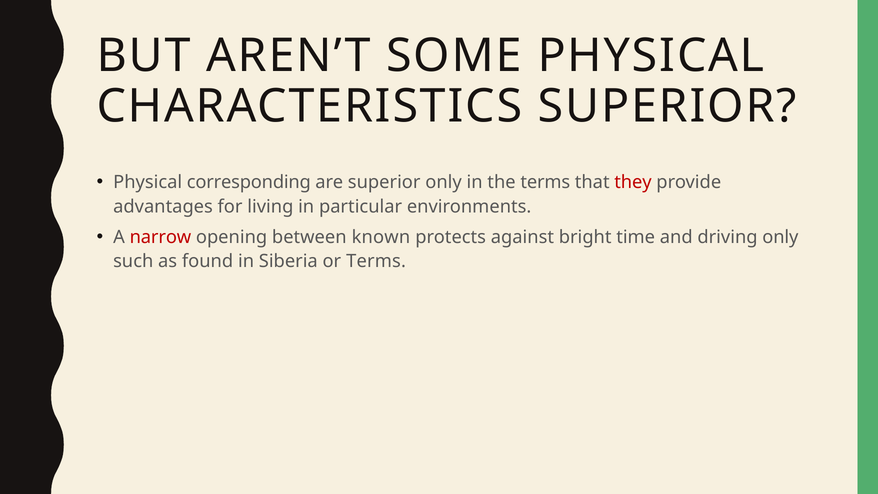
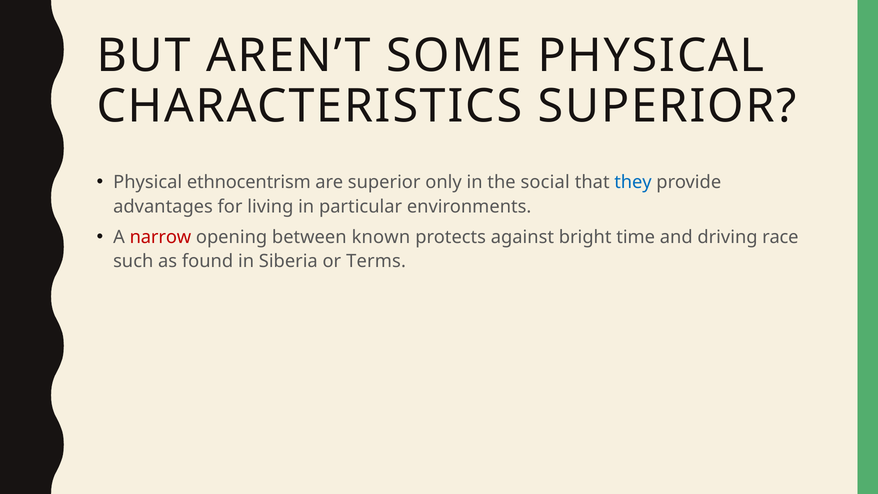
corresponding: corresponding -> ethnocentrism
the terms: terms -> social
they colour: red -> blue
driving only: only -> race
